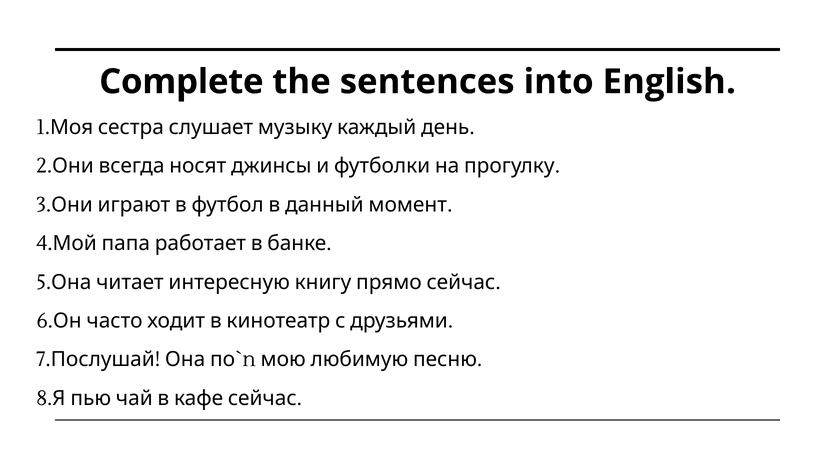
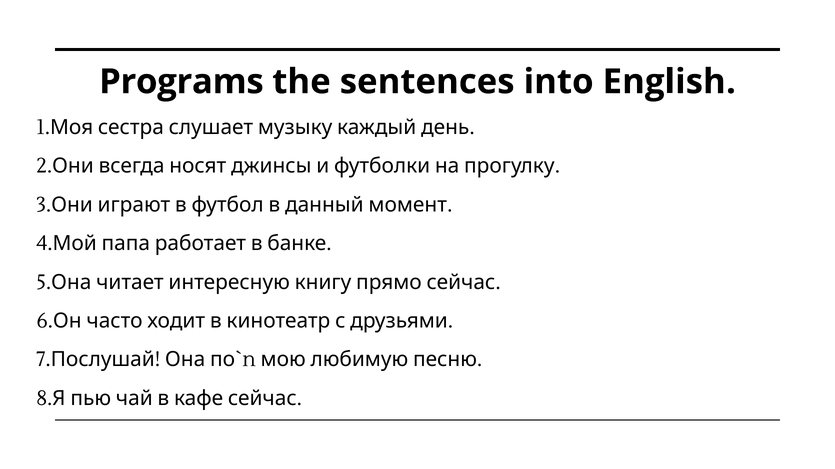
Complete: Complete -> Programs
